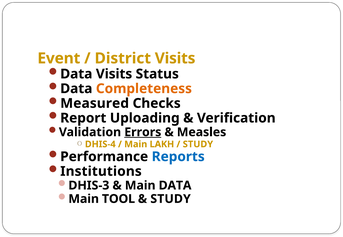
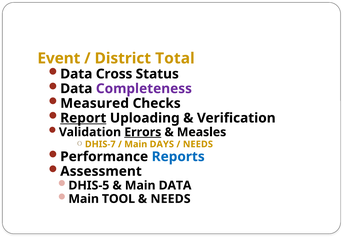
District Visits: Visits -> Total
Data Visits: Visits -> Cross
Completeness colour: orange -> purple
Report underline: none -> present
DHIS-4: DHIS-4 -> DHIS-7
LAKH: LAKH -> DAYS
STUDY at (198, 145): STUDY -> NEEDS
Institutions: Institutions -> Assessment
DHIS-3: DHIS-3 -> DHIS-5
STUDY at (171, 199): STUDY -> NEEDS
